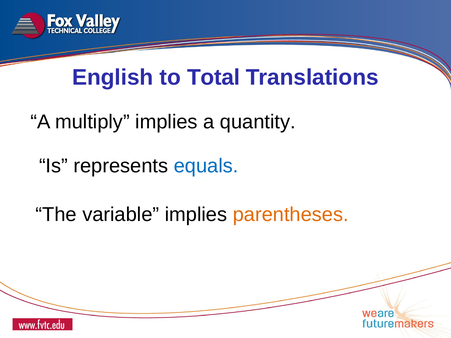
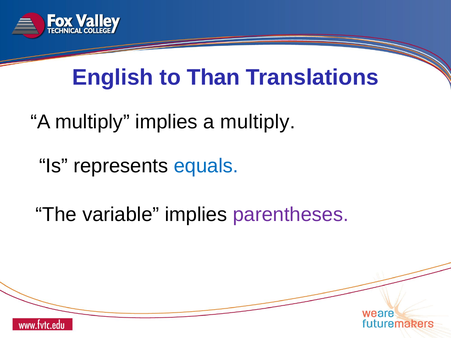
Total: Total -> Than
implies a quantity: quantity -> multiply
parentheses colour: orange -> purple
